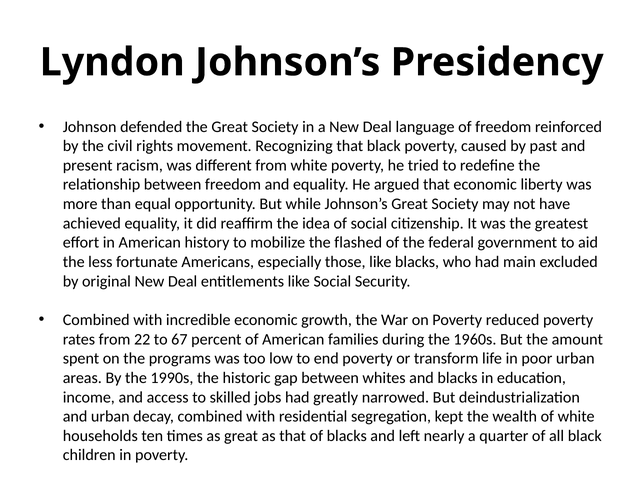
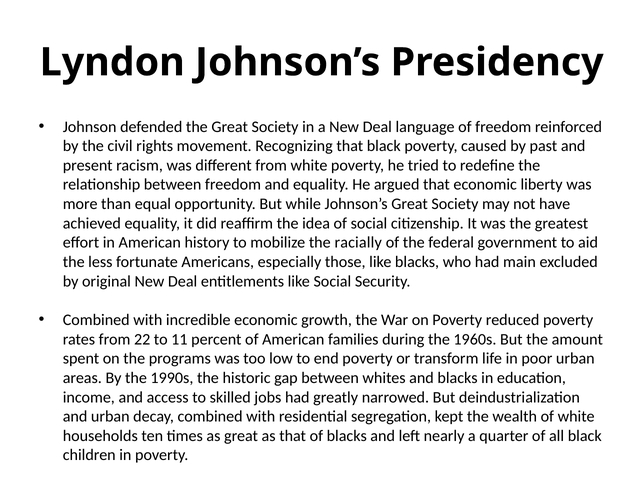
flashed: flashed -> racially
67: 67 -> 11
